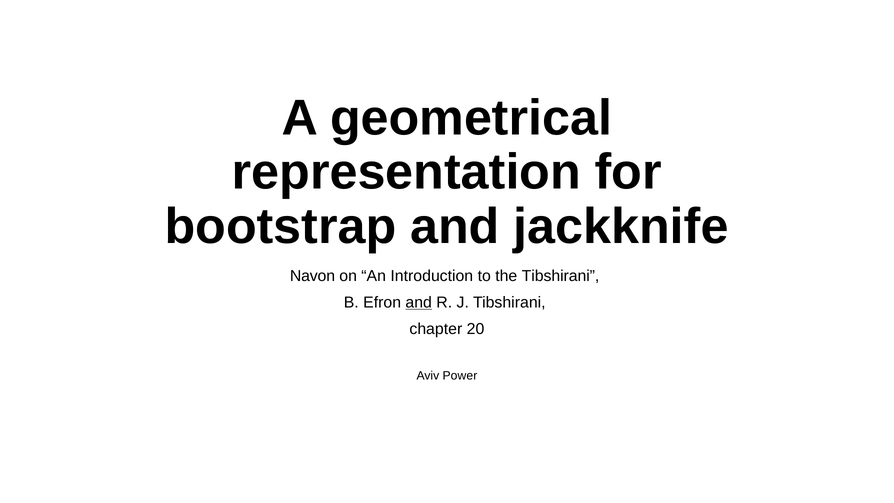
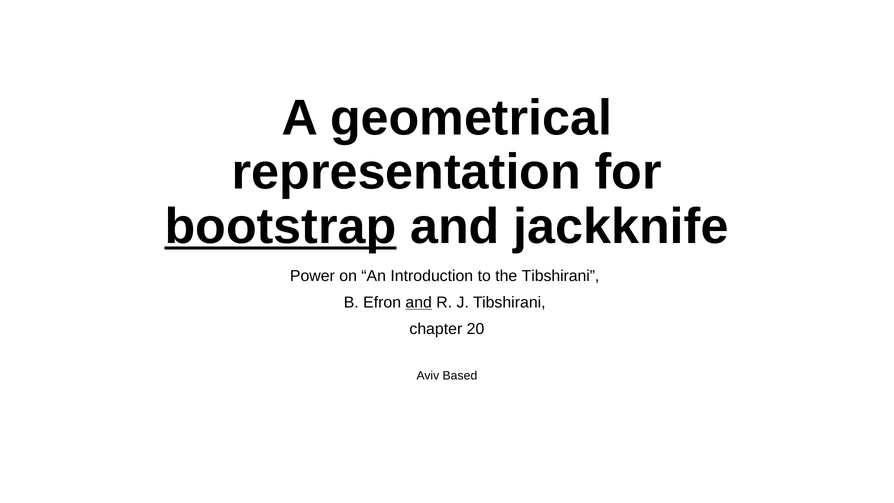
bootstrap underline: none -> present
Navon: Navon -> Power
Power: Power -> Based
